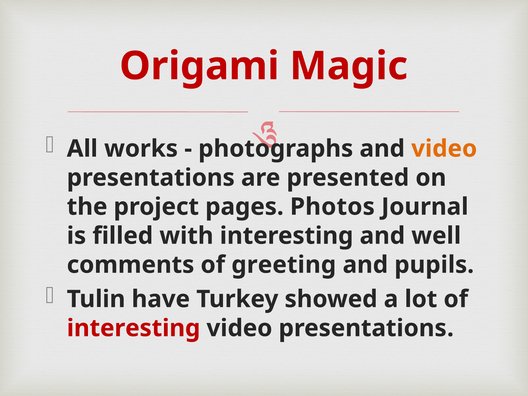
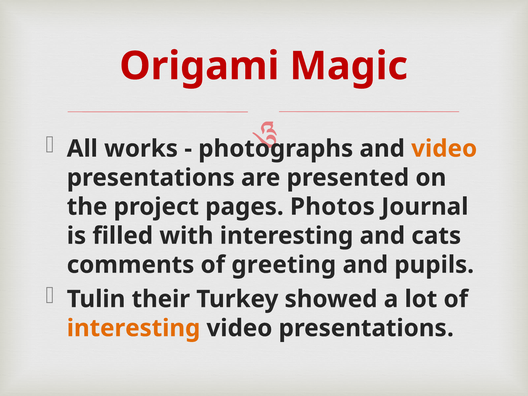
well: well -> cats
have: have -> their
interesting at (134, 328) colour: red -> orange
